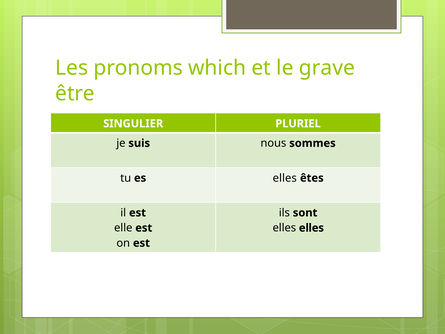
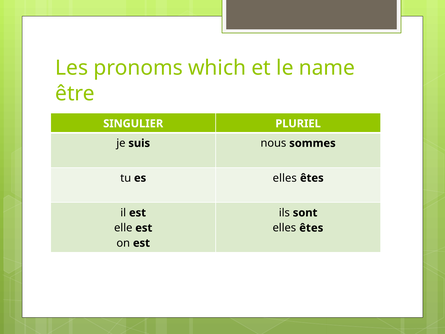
grave: grave -> name
elles at (311, 228): elles -> êtes
